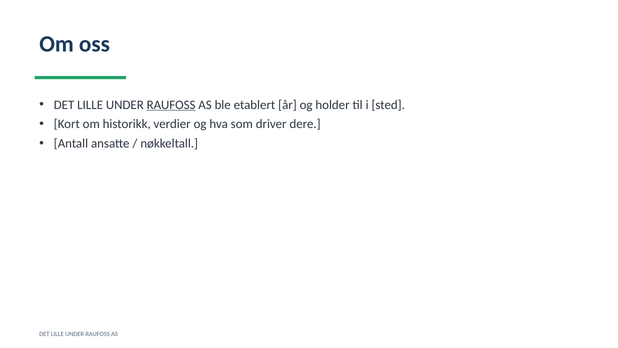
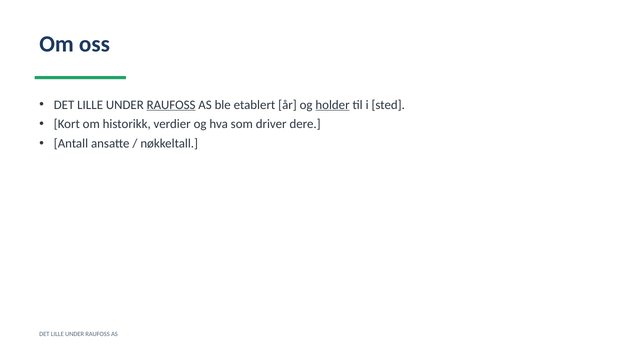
holder underline: none -> present
